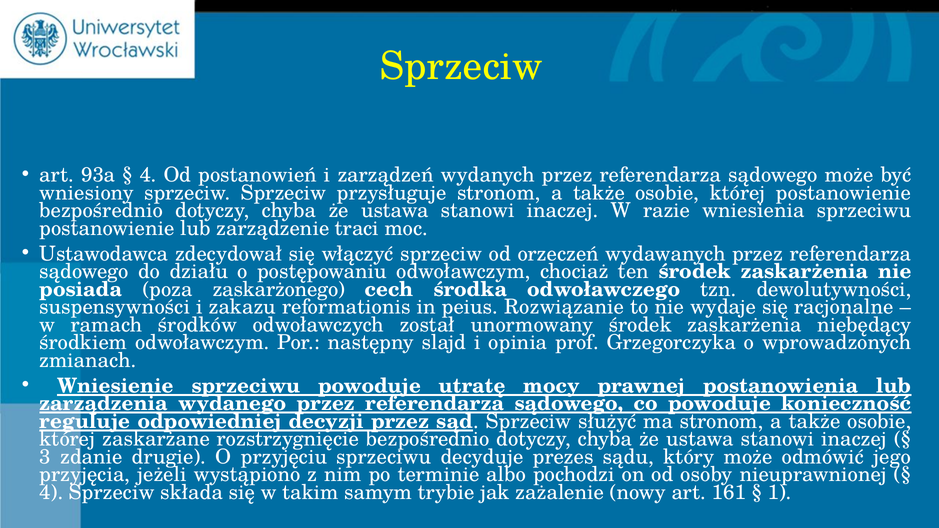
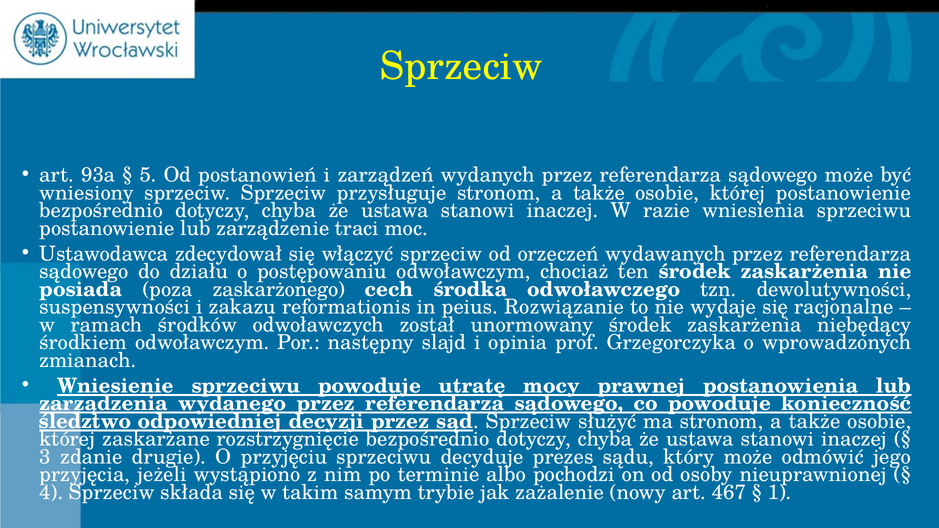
4 at (148, 175): 4 -> 5
reguluje: reguluje -> śledztwo
161: 161 -> 467
